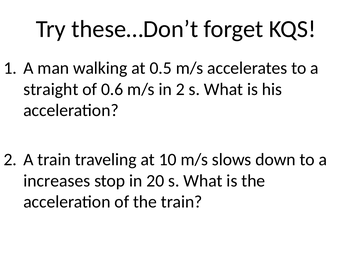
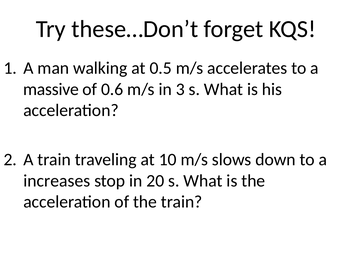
straight: straight -> massive
in 2: 2 -> 3
